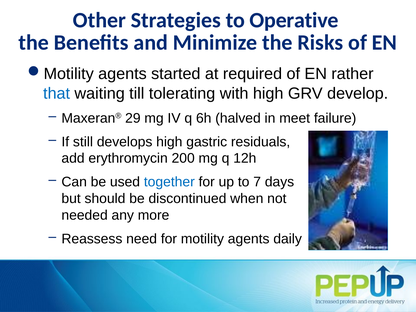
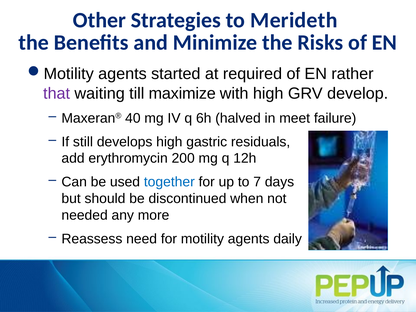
Operative: Operative -> Merideth
that colour: blue -> purple
tolerating: tolerating -> maximize
29: 29 -> 40
